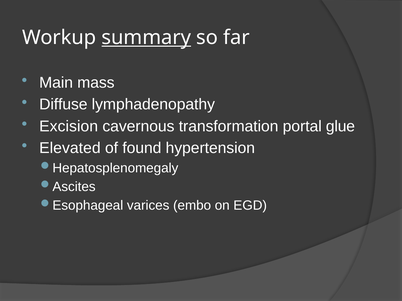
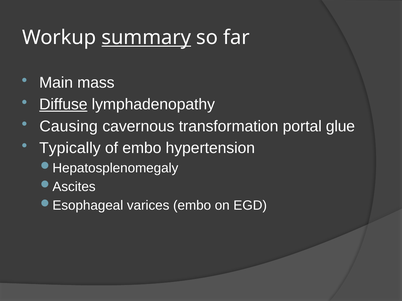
Diffuse underline: none -> present
Excision: Excision -> Causing
Elevated: Elevated -> Typically
of found: found -> embo
